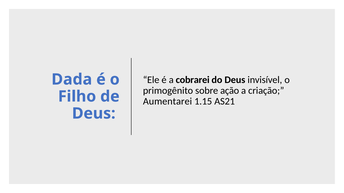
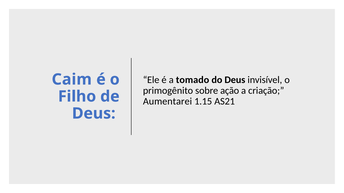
cobrarei: cobrarei -> tomado
Dada: Dada -> Caim
